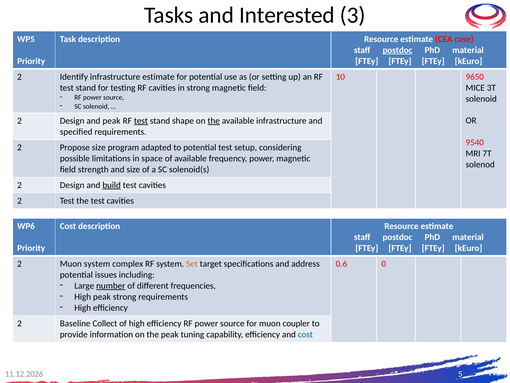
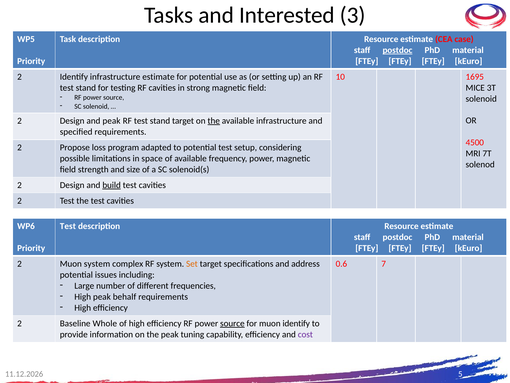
9650: 9650 -> 1695
test at (141, 121) underline: present -> none
stand shape: shape -> target
9540: 9540 -> 4500
Propose size: size -> loss
Cost at (68, 226): Cost -> Test
0: 0 -> 7
number underline: present -> none
peak strong: strong -> behalf
Collect: Collect -> Whole
source at (232, 323) underline: none -> present
muon coupler: coupler -> identify
cost at (305, 334) colour: blue -> purple
